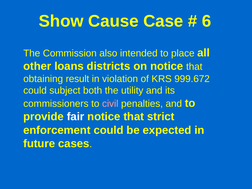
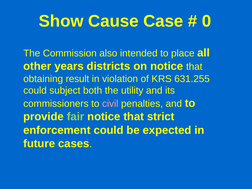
6: 6 -> 0
loans: loans -> years
999.672: 999.672 -> 631.255
fair colour: white -> light green
